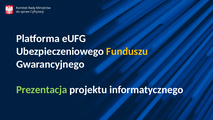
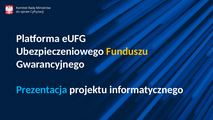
Prezentacja colour: light green -> light blue
